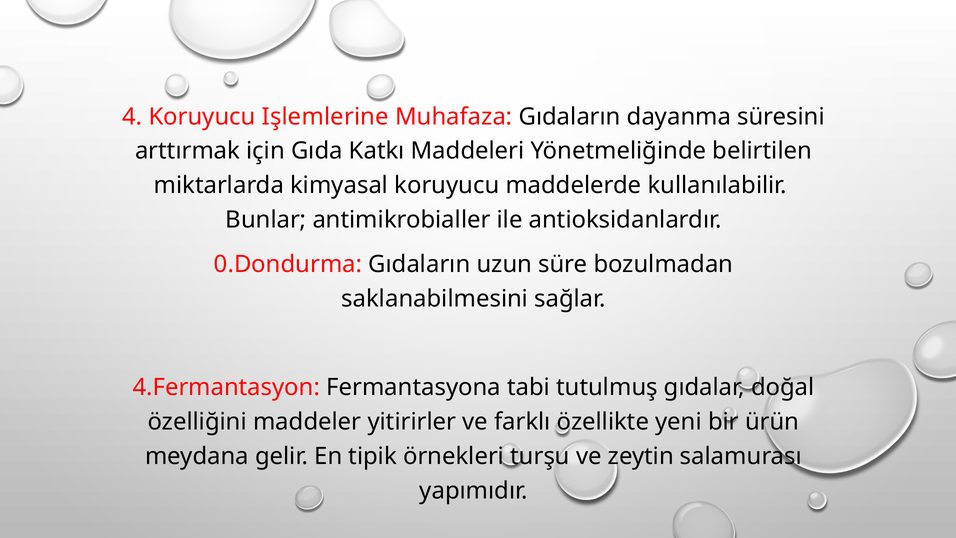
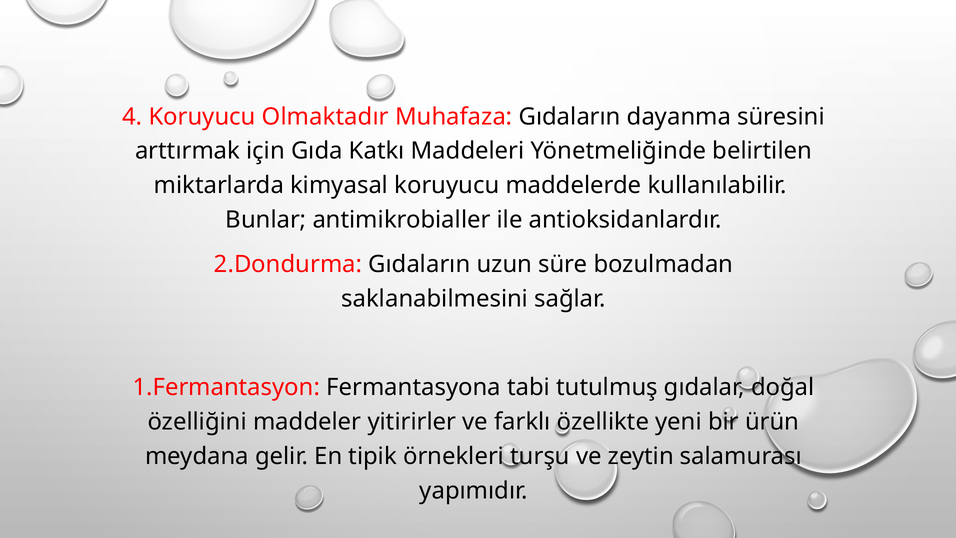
Işlemlerine: Işlemlerine -> Olmaktadır
0.Dondurma: 0.Dondurma -> 2.Dondurma
4.Fermantasyon: 4.Fermantasyon -> 1.Fermantasyon
